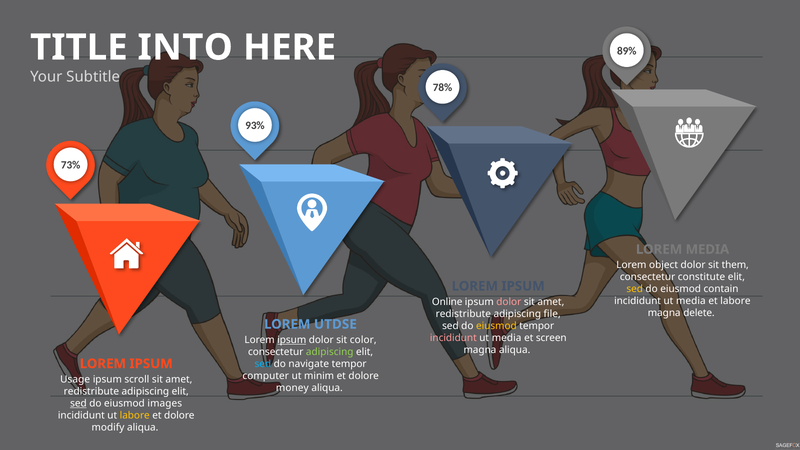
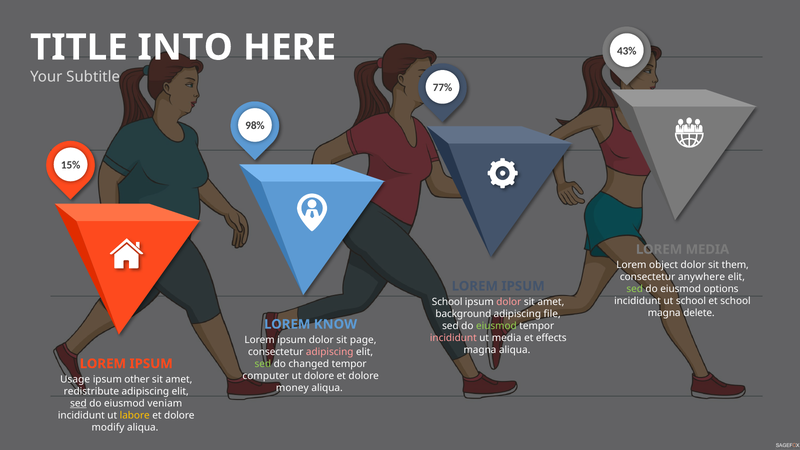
89%: 89% -> 43%
78%: 78% -> 77%
93%: 93% -> 98%
73%: 73% -> 15%
constitute: constitute -> anywhere
sed at (635, 289) colour: yellow -> light green
contain: contain -> options
media at (691, 301): media -> school
et labore: labore -> school
Online at (447, 302): Online -> School
redistribute at (463, 314): redistribute -> background
UTDSE: UTDSE -> KNOW
eiusmod at (496, 326) colour: yellow -> light green
screen: screen -> effects
ipsum at (292, 340) underline: present -> none
color: color -> page
adipiscing at (330, 352) colour: light green -> pink
sed at (263, 364) colour: light blue -> light green
navigate: navigate -> changed
ut minim: minim -> dolore
scroll: scroll -> other
images: images -> veniam
